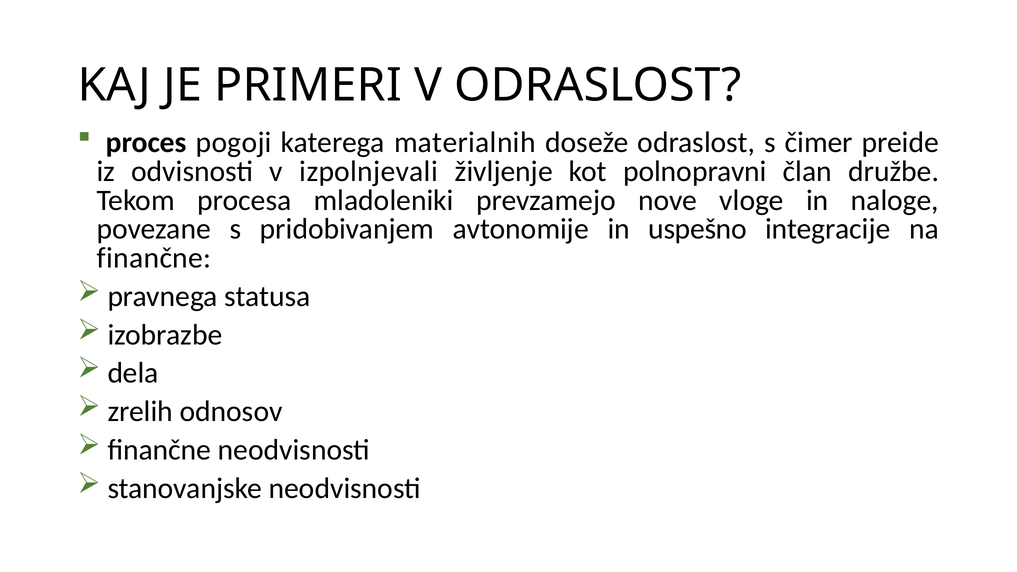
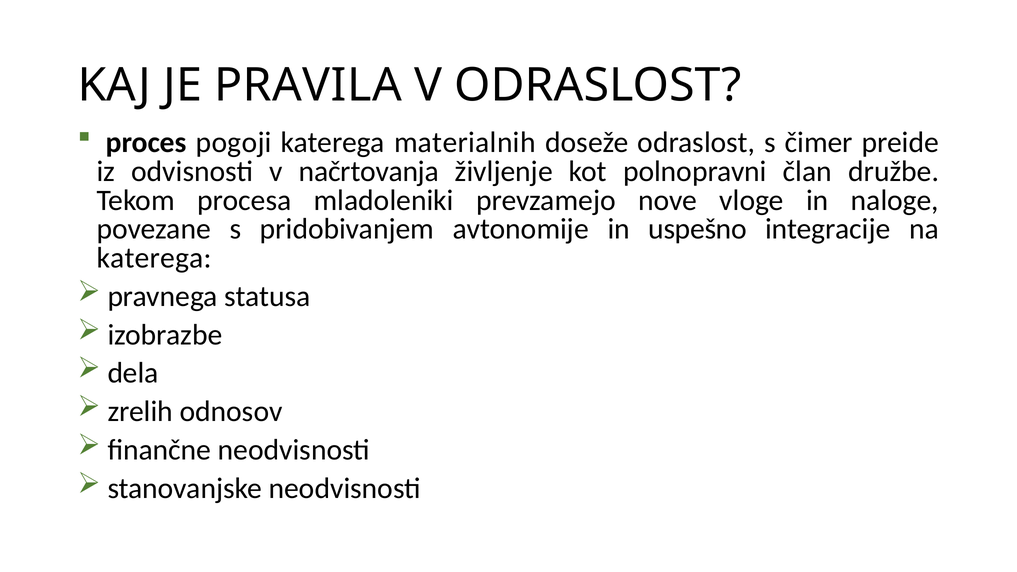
PRIMERI: PRIMERI -> PRAVILA
izpolnjevali: izpolnjevali -> načrtovanja
finančne at (154, 258): finančne -> katerega
